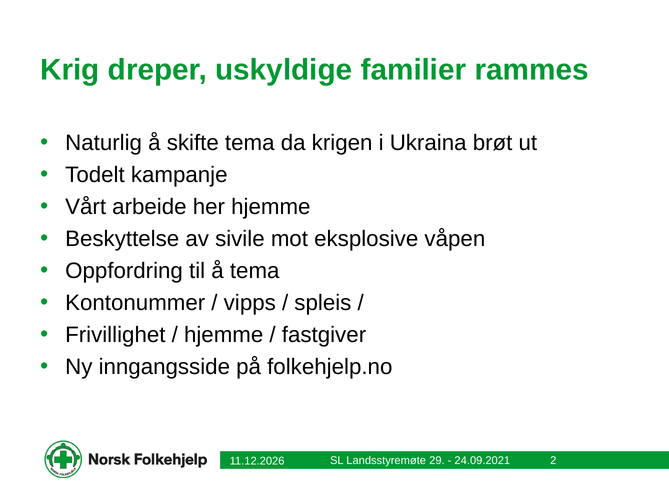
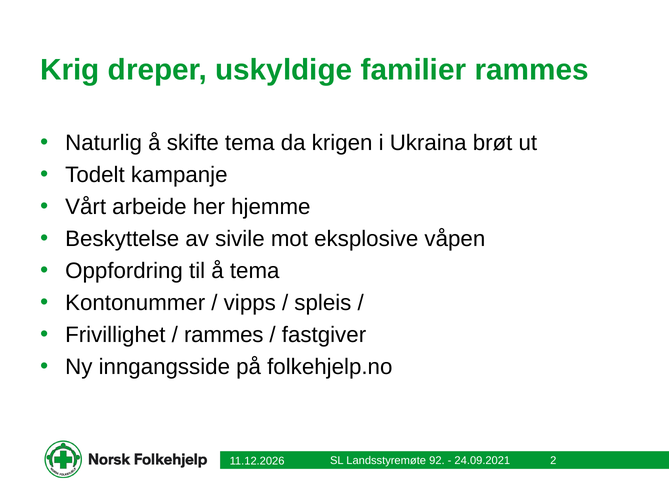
hjemme at (224, 335): hjemme -> rammes
29: 29 -> 92
